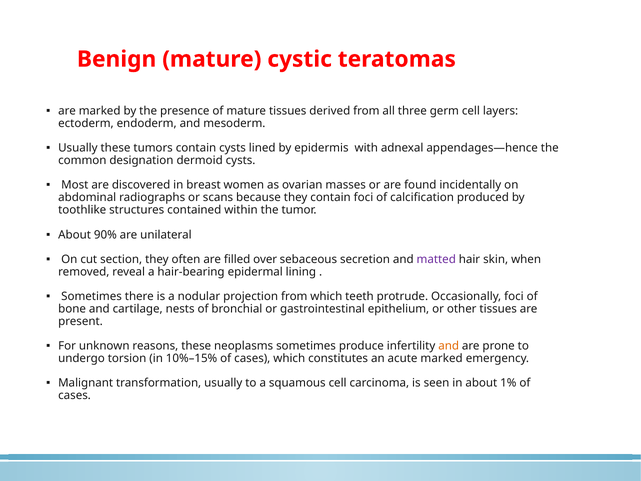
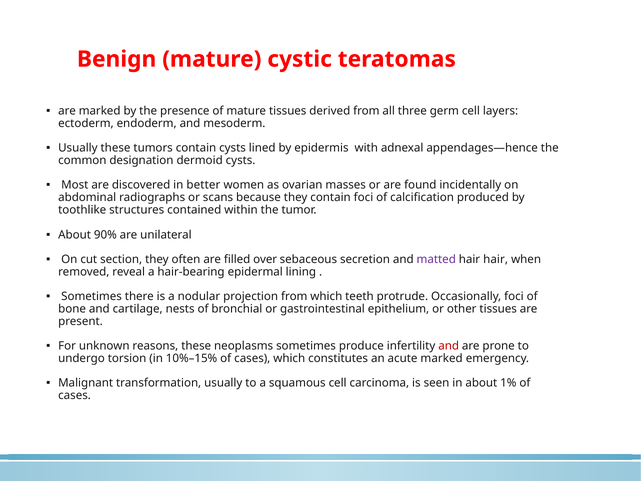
breast: breast -> better
hair skin: skin -> hair
and at (449, 346) colour: orange -> red
